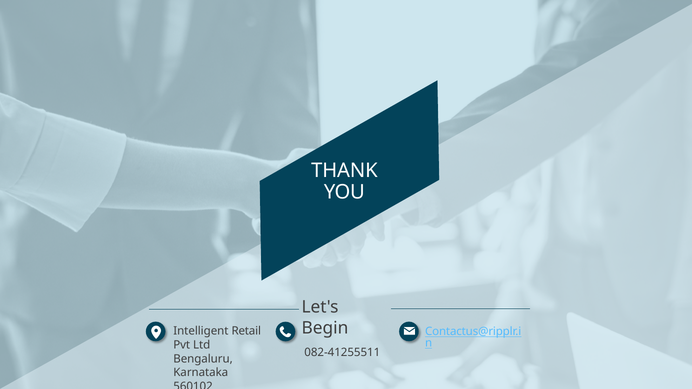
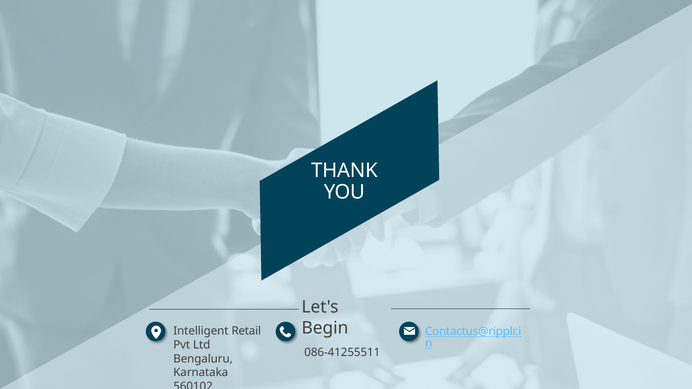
082-41255511: 082-41255511 -> 086-41255511
